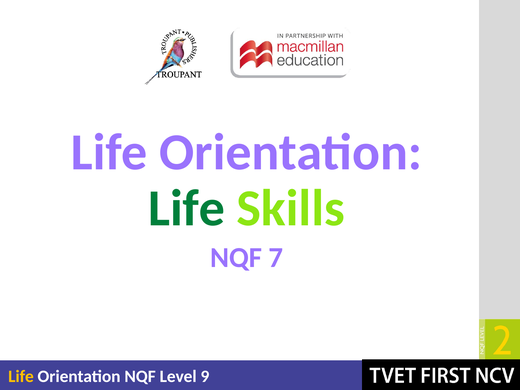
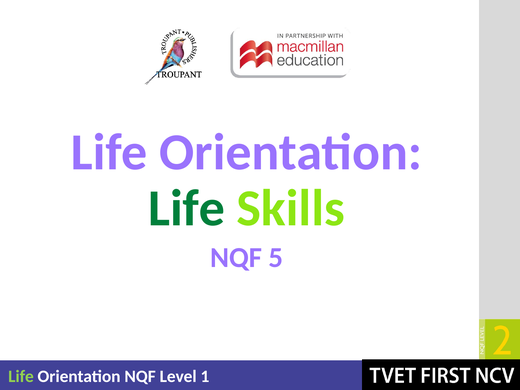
7: 7 -> 5
Life at (21, 376) colour: yellow -> light green
9: 9 -> 1
